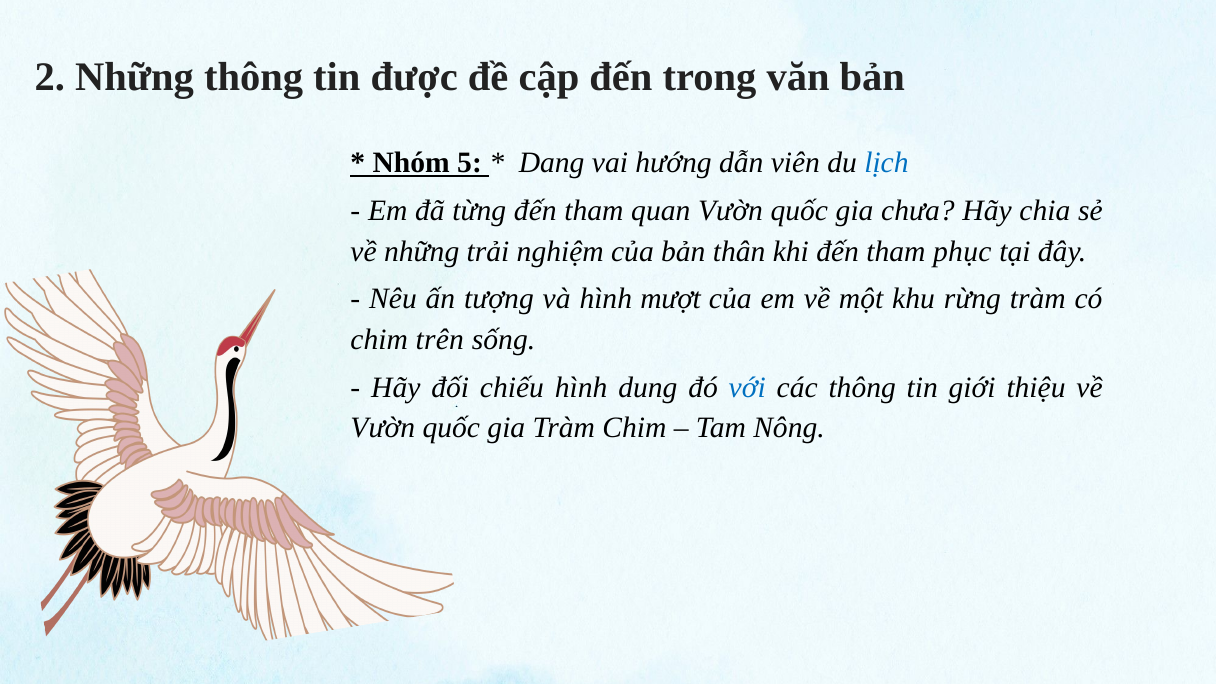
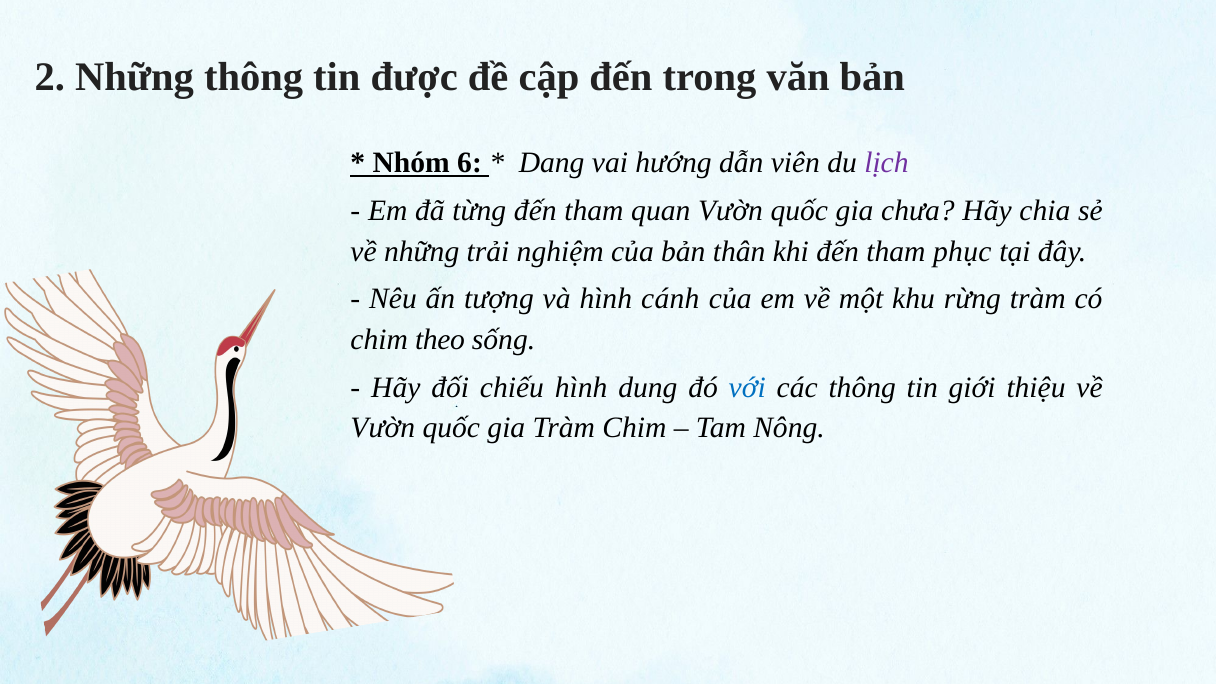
5: 5 -> 6
lịch colour: blue -> purple
mượt: mượt -> cánh
trên: trên -> theo
